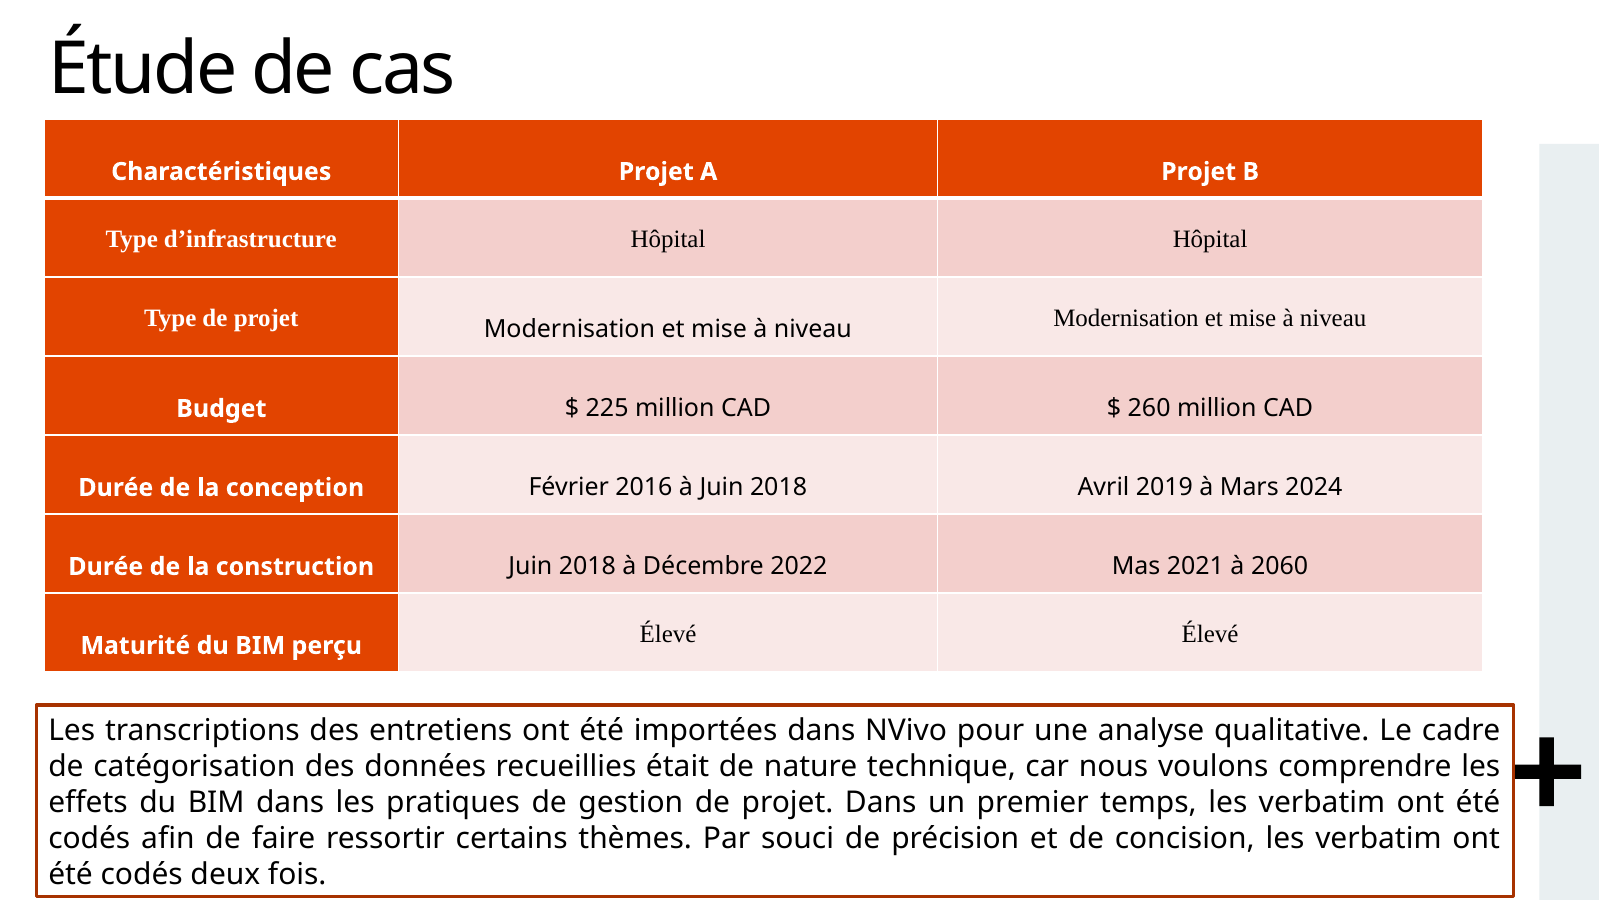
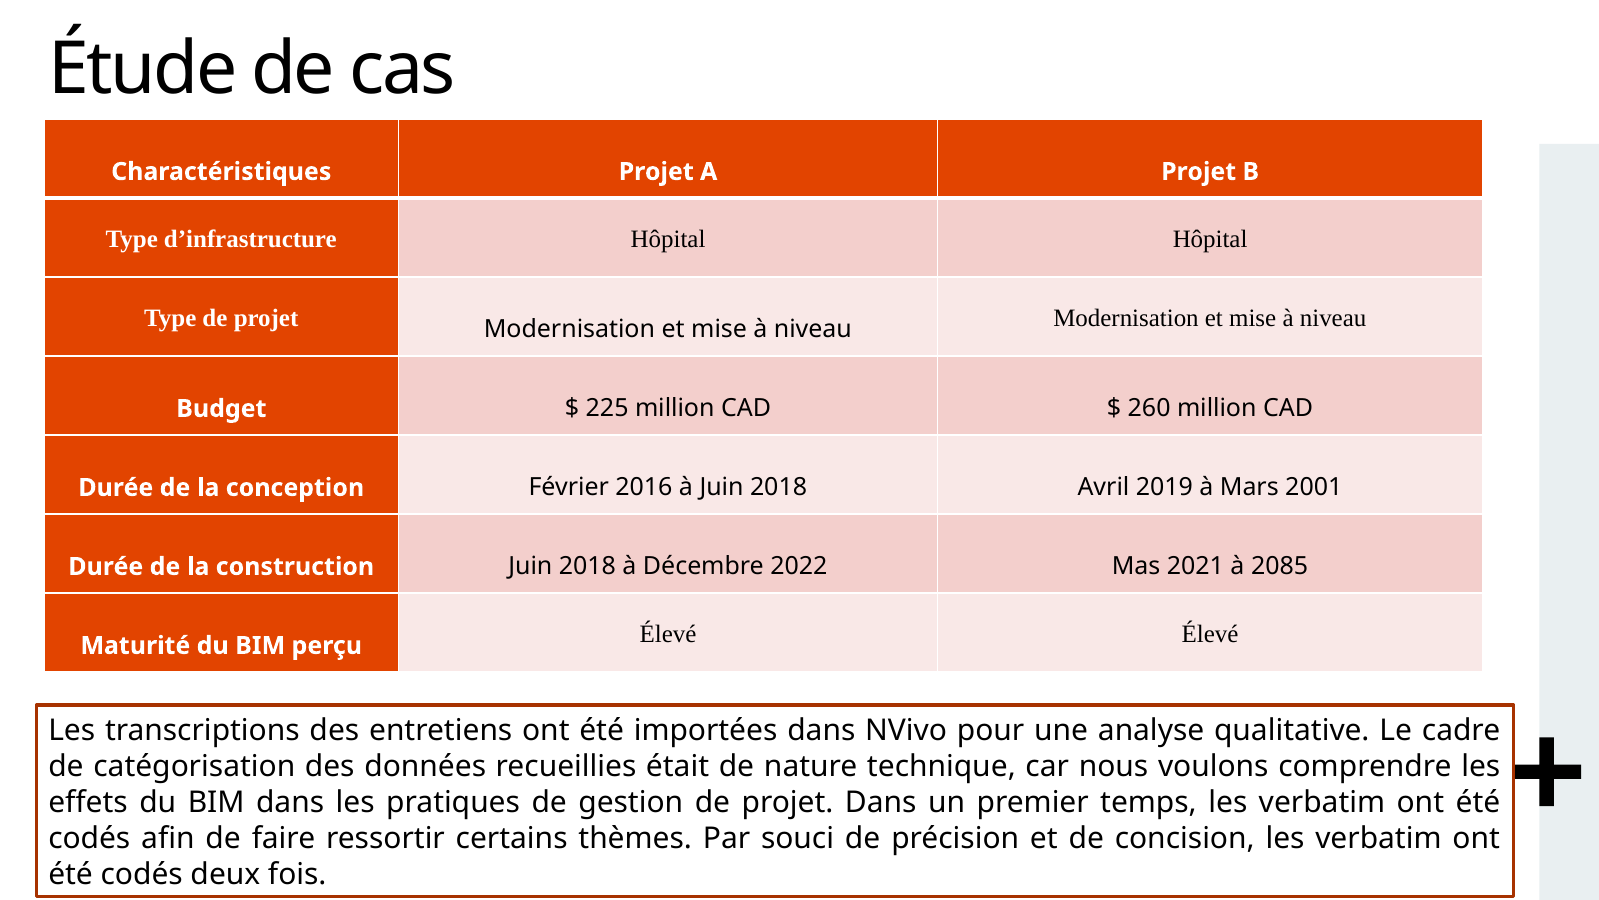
2024: 2024 -> 2001
2060: 2060 -> 2085
